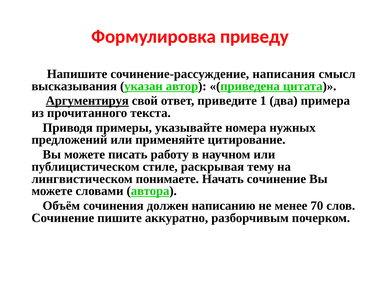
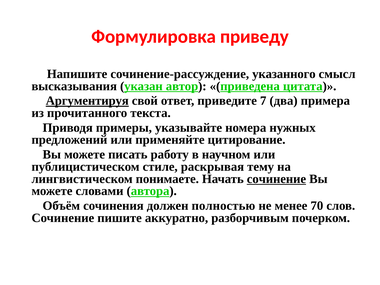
написания: написания -> указанного
1: 1 -> 7
сочинение at (276, 179) underline: none -> present
написанию: написанию -> полностью
